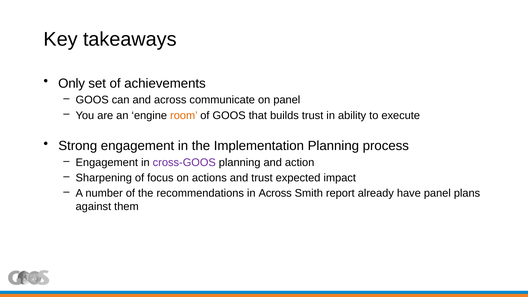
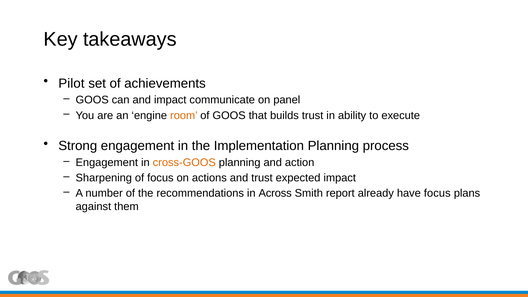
Only: Only -> Pilot
and across: across -> impact
cross-GOOS colour: purple -> orange
have panel: panel -> focus
